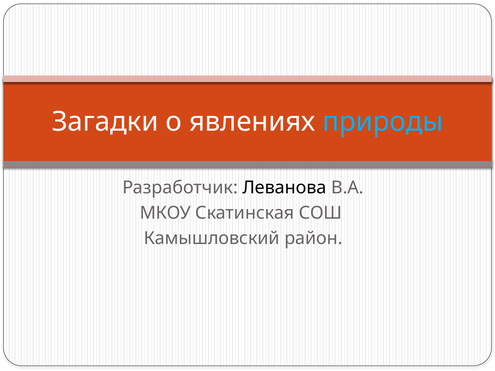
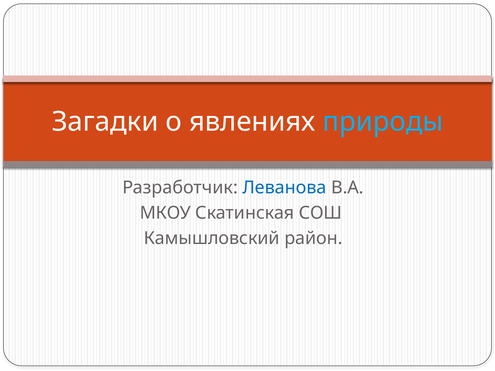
Леванова colour: black -> blue
